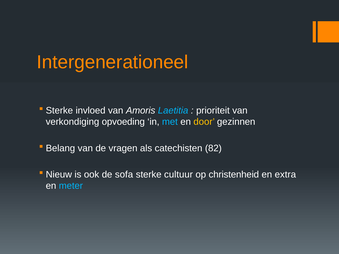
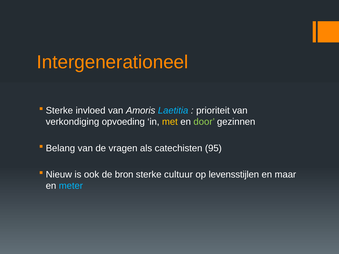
met colour: light blue -> yellow
door colour: yellow -> light green
82: 82 -> 95
sofa: sofa -> bron
christenheid: christenheid -> levensstijlen
extra: extra -> maar
